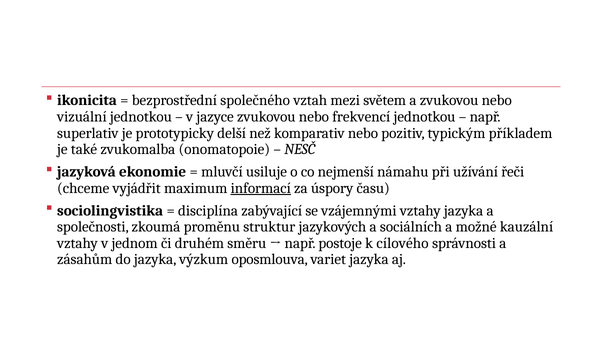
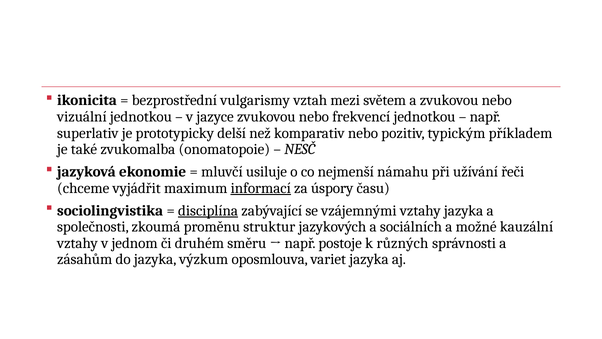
společného: společného -> vulgarismy
disciplína underline: none -> present
cílového: cílového -> různých
